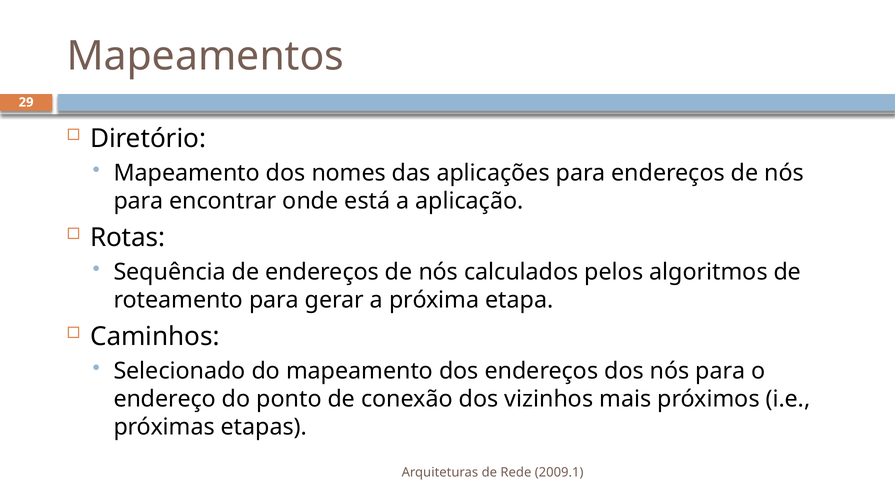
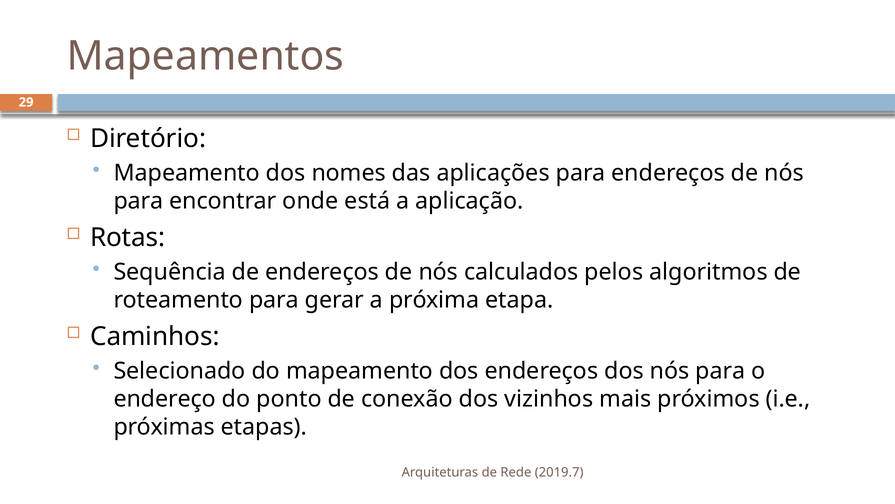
2009.1: 2009.1 -> 2019.7
